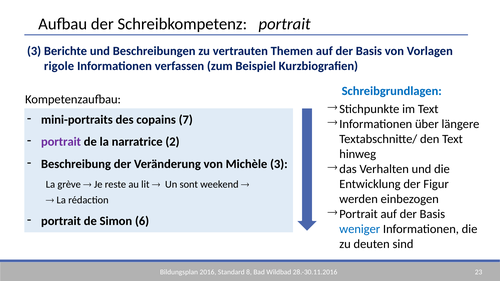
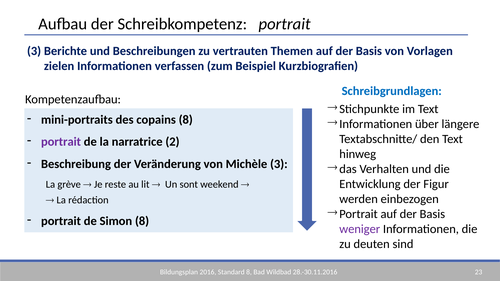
rigole: rigole -> zielen
copains 7: 7 -> 8
Simon 6: 6 -> 8
weniger colour: blue -> purple
